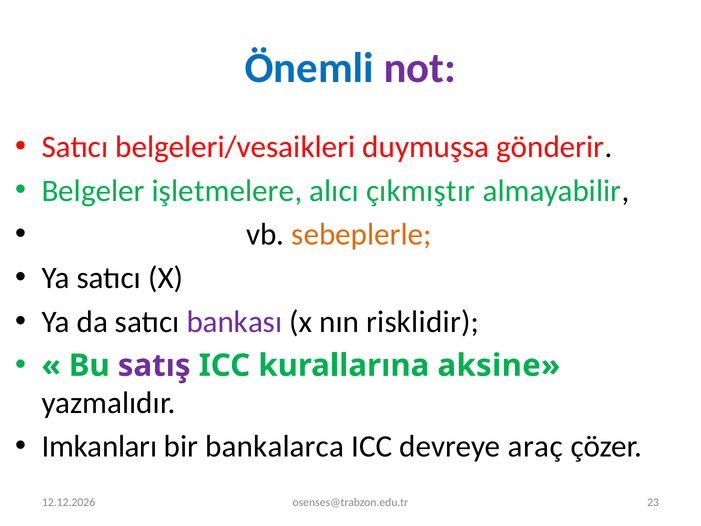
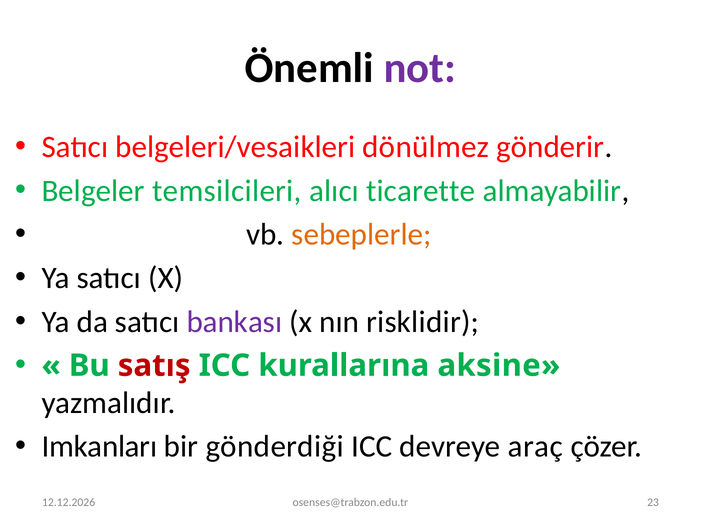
Önemli colour: blue -> black
duymuşsa: duymuşsa -> dönülmez
işletmelere: işletmelere -> temsilcileri
çıkmıştır: çıkmıştır -> ticarette
satış colour: purple -> red
bankalarca: bankalarca -> gönderdiği
